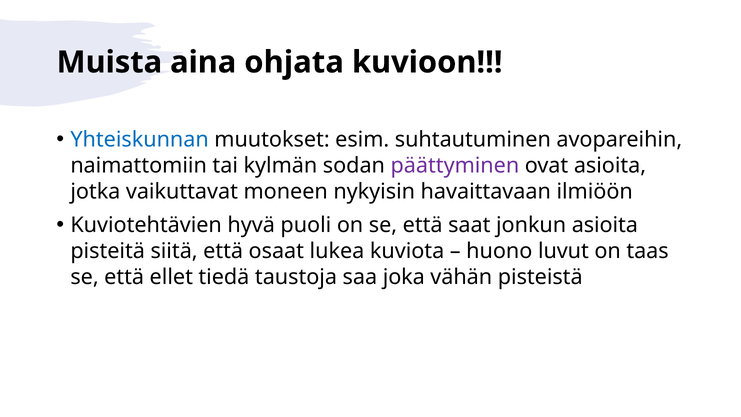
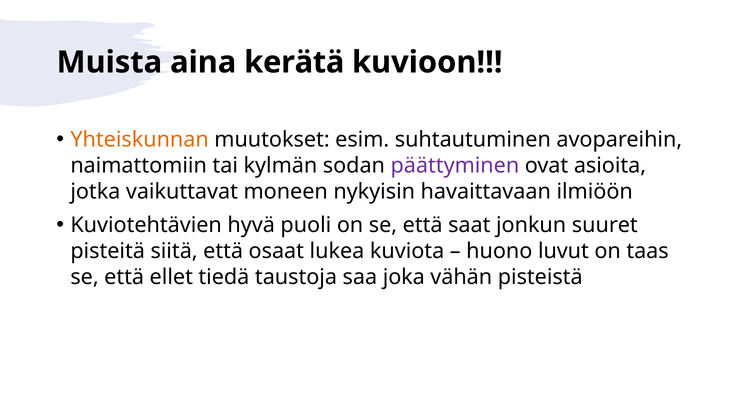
ohjata: ohjata -> kerätä
Yhteiskunnan colour: blue -> orange
jonkun asioita: asioita -> suuret
